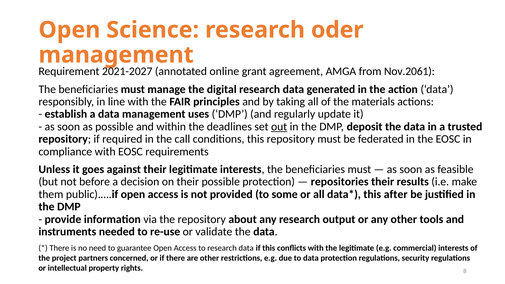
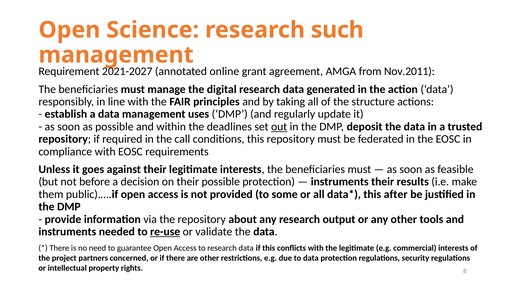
oder: oder -> such
Nov.2061: Nov.2061 -> Nov.2011
materials: materials -> structure
repositories at (340, 182): repositories -> instruments
re-use underline: none -> present
